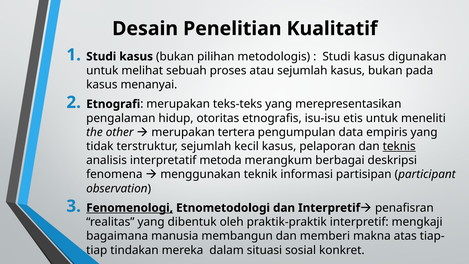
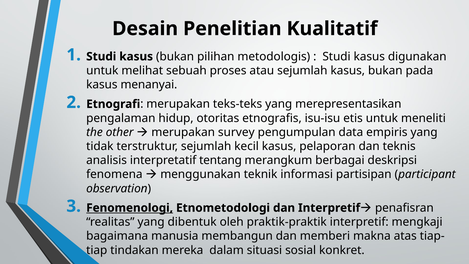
tertera: tertera -> survey
teknis underline: present -> none
metoda: metoda -> tentang
